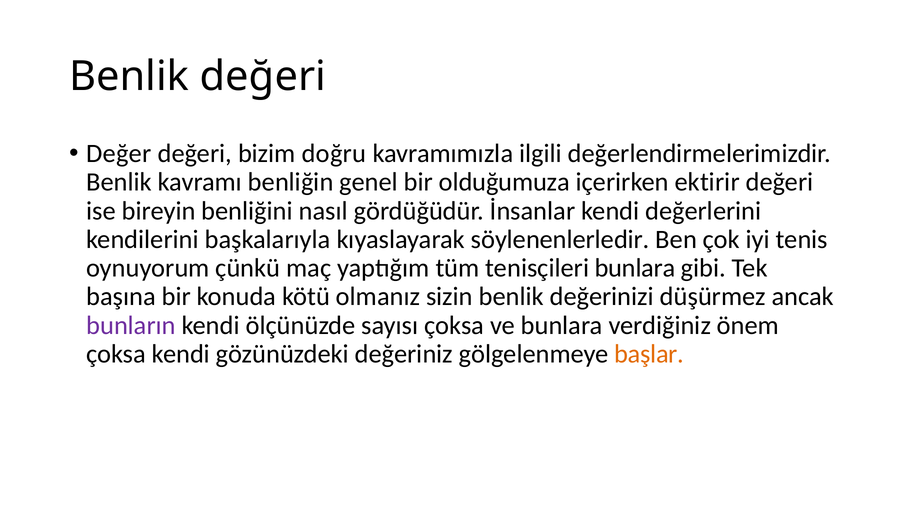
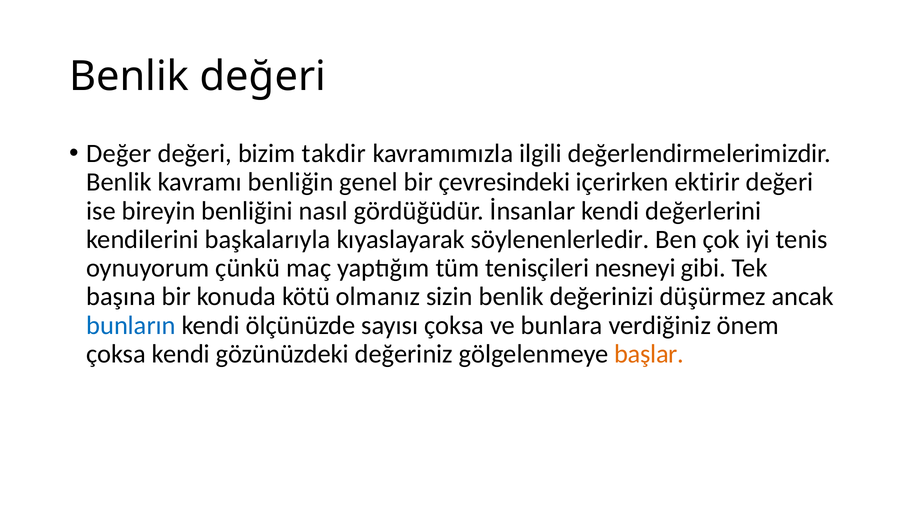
doğru: doğru -> takdir
olduğumuza: olduğumuza -> çevresindeki
tenisçileri bunlara: bunlara -> nesneyi
bunların colour: purple -> blue
